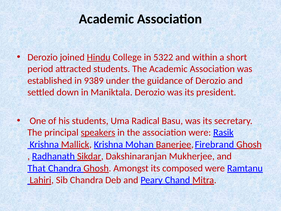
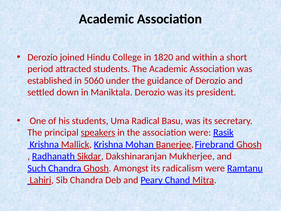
Hindu underline: present -> none
5322: 5322 -> 1820
9389: 9389 -> 5060
That: That -> Such
composed: composed -> radicalism
